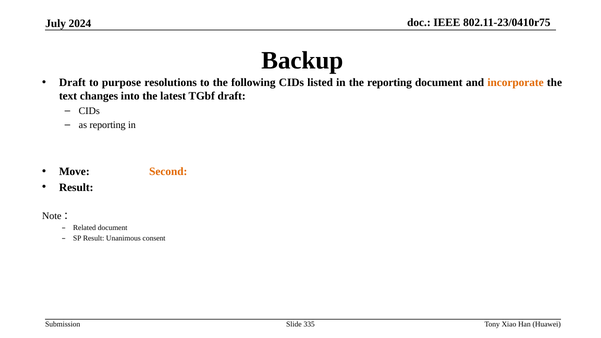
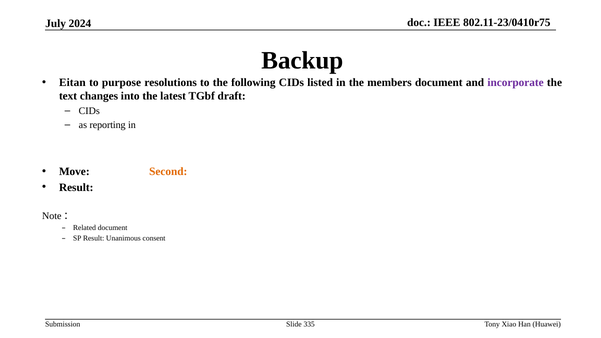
Draft at (72, 83): Draft -> Eitan
the reporting: reporting -> members
incorporate colour: orange -> purple
